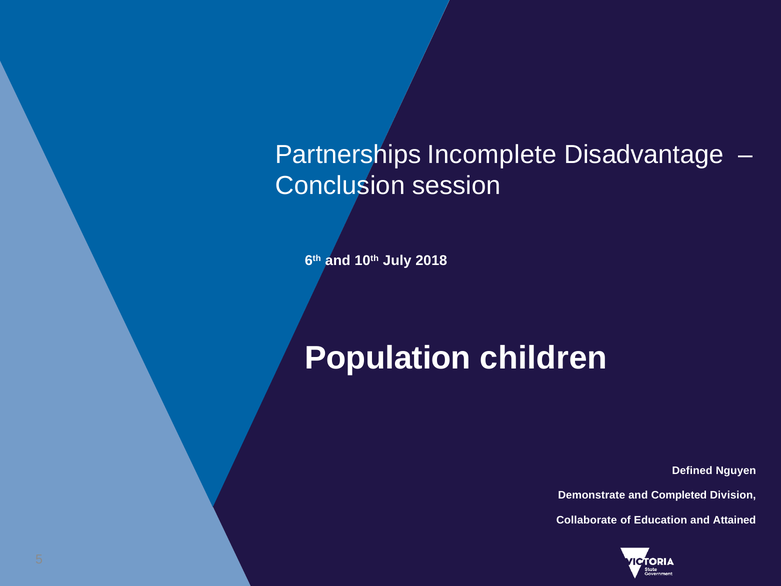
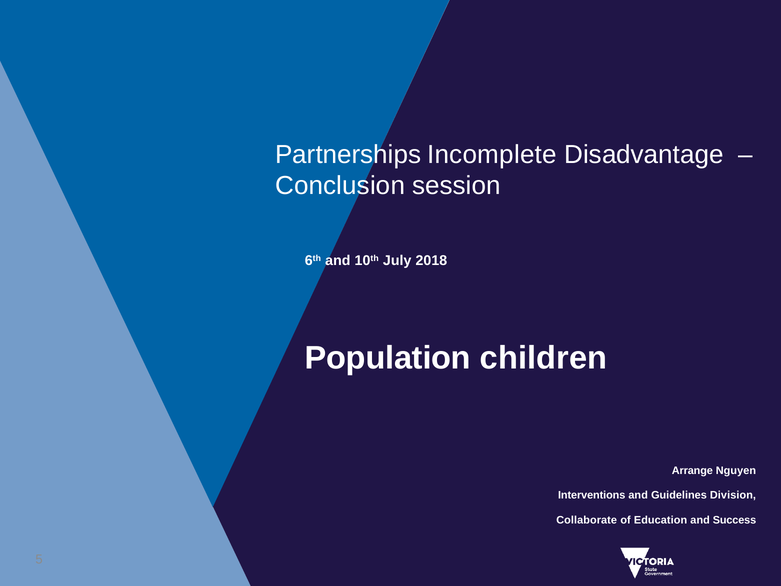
Defined: Defined -> Arrange
Demonstrate: Demonstrate -> Interventions
Completed: Completed -> Guidelines
Attained: Attained -> Success
